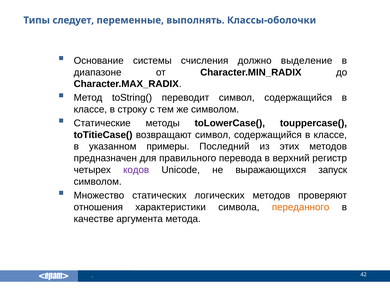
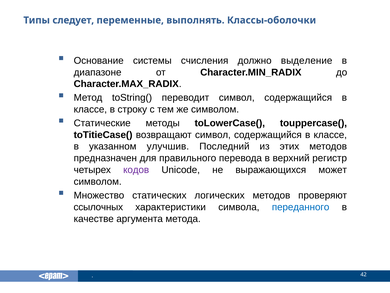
примеры: примеры -> улучшив
запуск: запуск -> может
отношения: отношения -> ссылочных
переданного colour: orange -> blue
